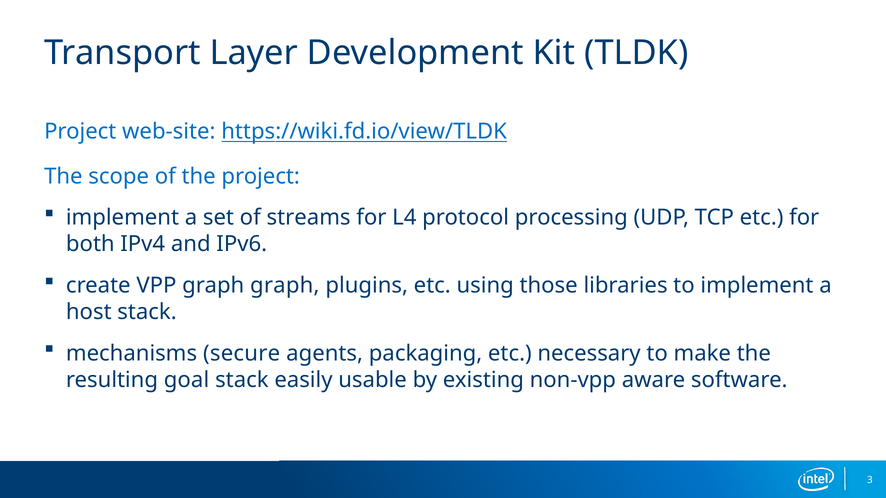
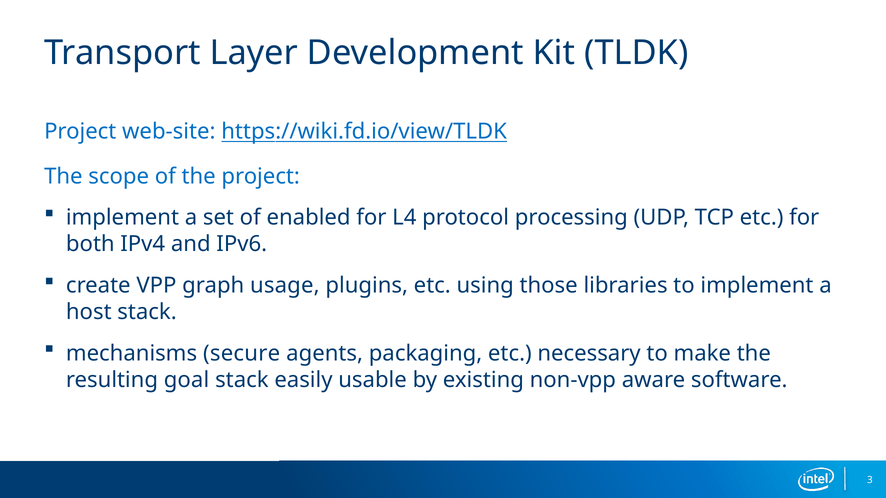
streams: streams -> enabled
graph graph: graph -> usage
